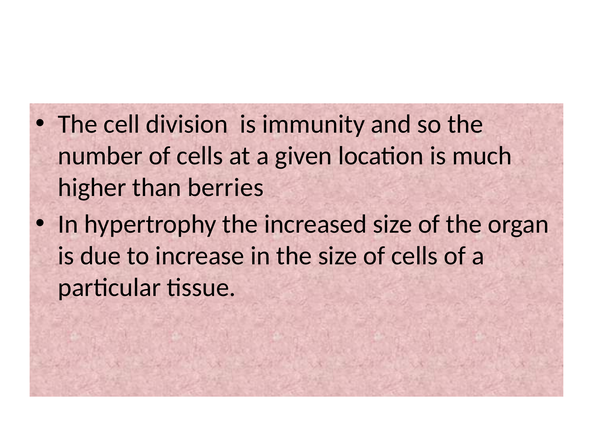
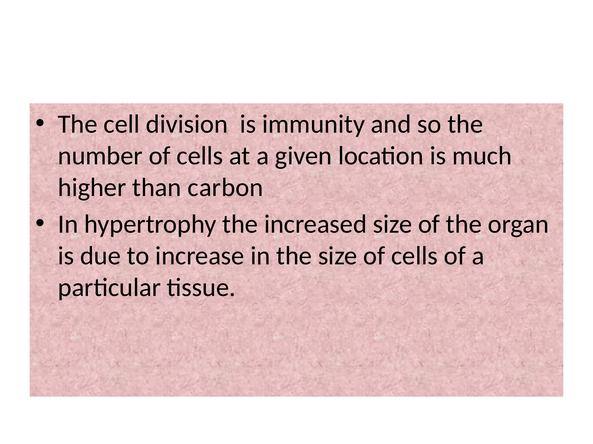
berries: berries -> carbon
